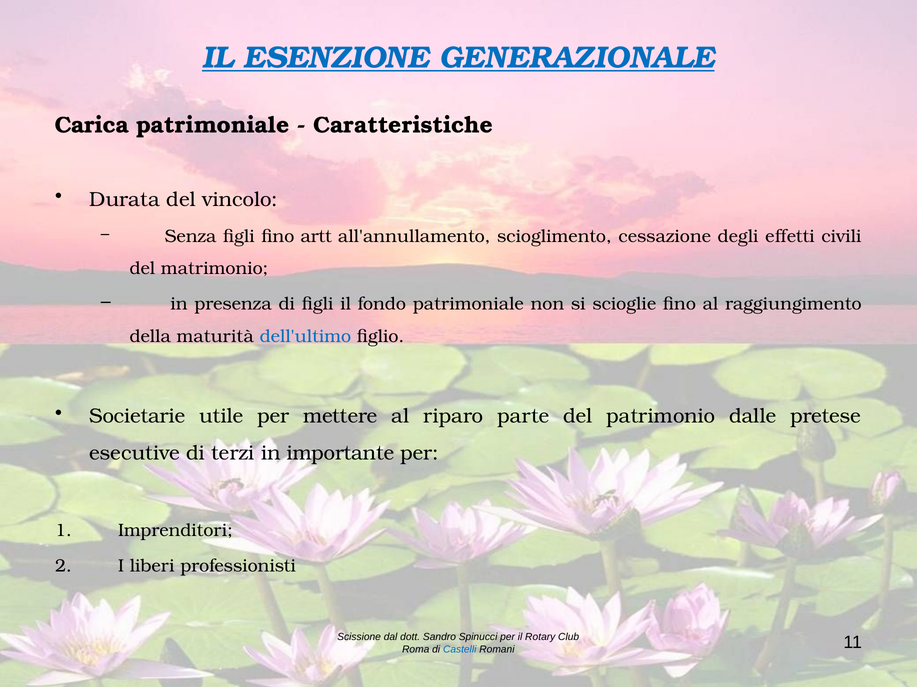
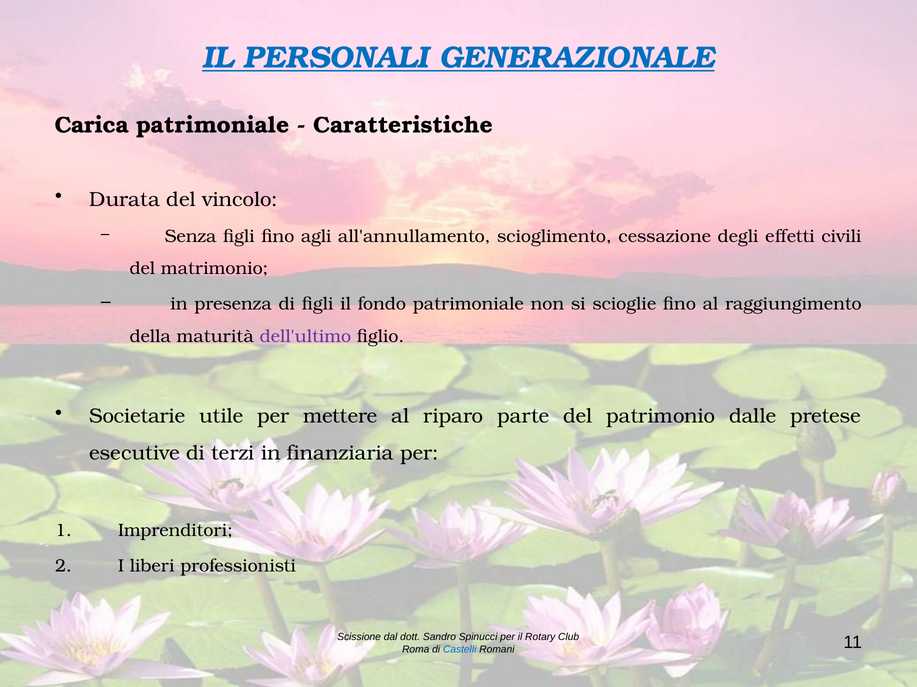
ESENZIONE: ESENZIONE -> PERSONALI
artt: artt -> agli
dell'ultimo colour: blue -> purple
importante: importante -> finanziaria
